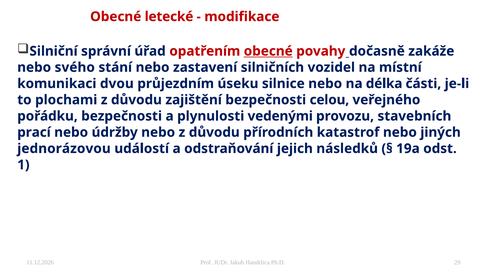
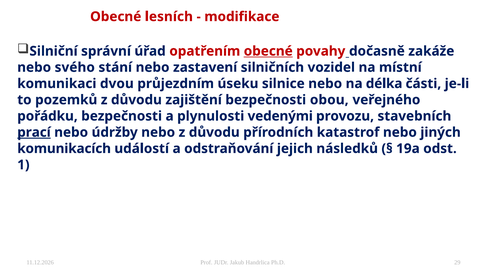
letecké: letecké -> lesních
plochami: plochami -> pozemků
celou: celou -> obou
prací underline: none -> present
jednorázovou: jednorázovou -> komunikacích
